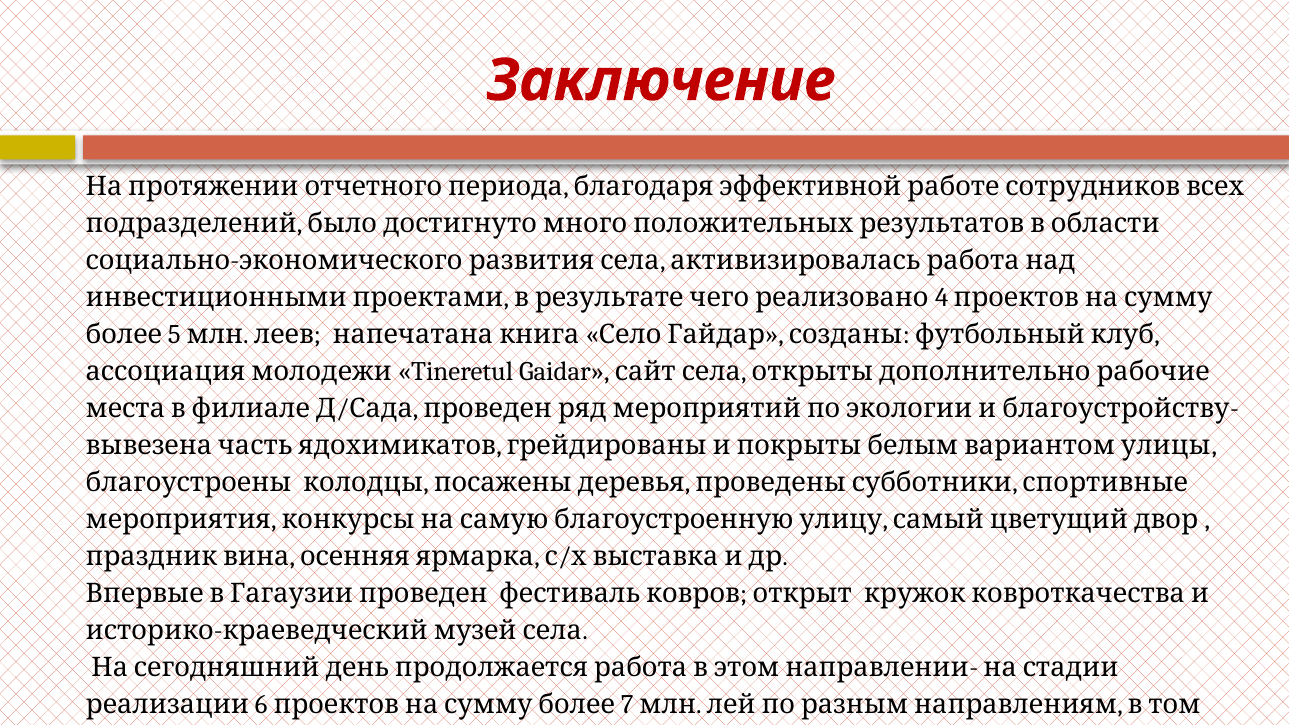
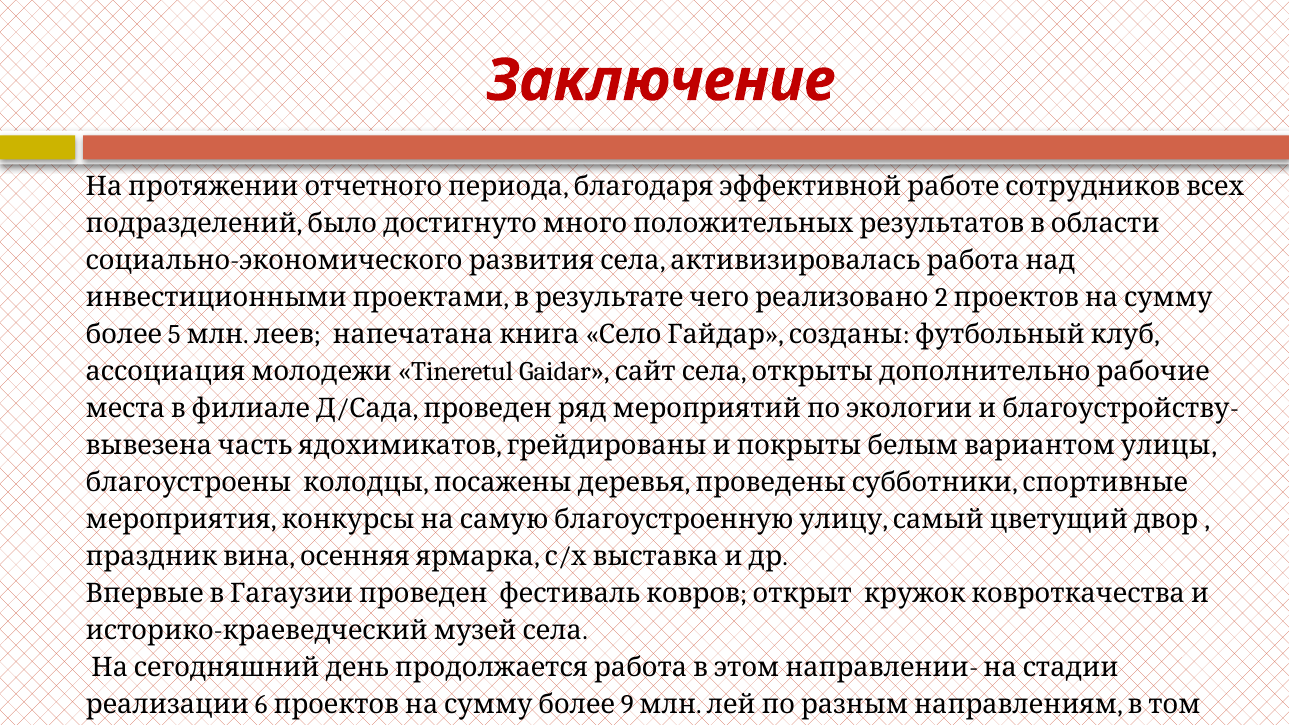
4: 4 -> 2
7: 7 -> 9
